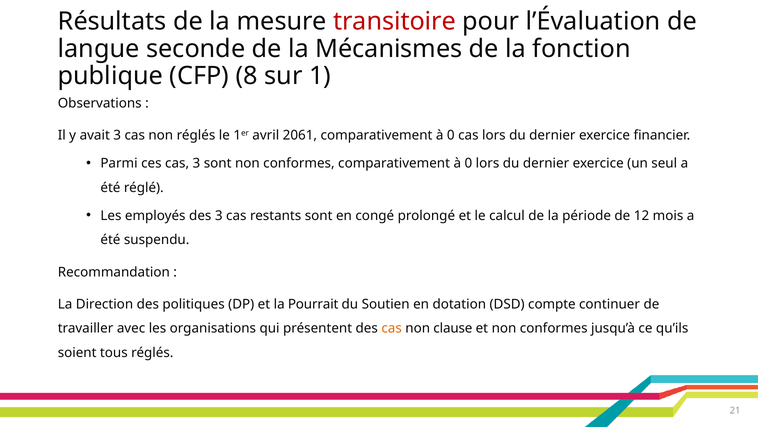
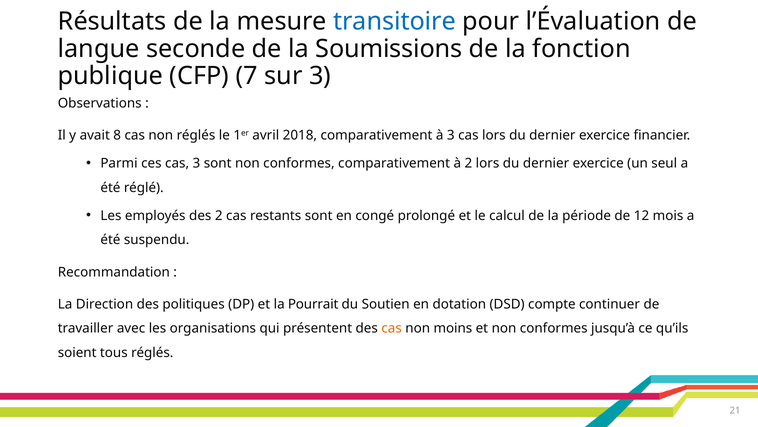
transitoire colour: red -> blue
Mécanismes: Mécanismes -> Soumissions
8: 8 -> 7
sur 1: 1 -> 3
avait 3: 3 -> 8
2061: 2061 -> 2018
0 at (451, 135): 0 -> 3
conformes comparativement à 0: 0 -> 2
des 3: 3 -> 2
clause: clause -> moins
